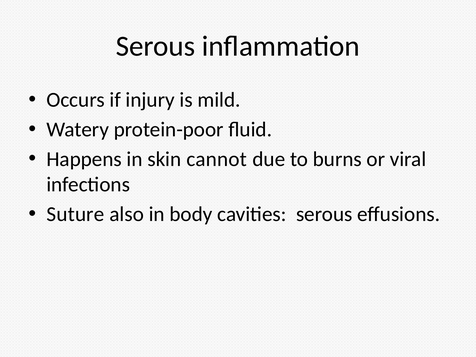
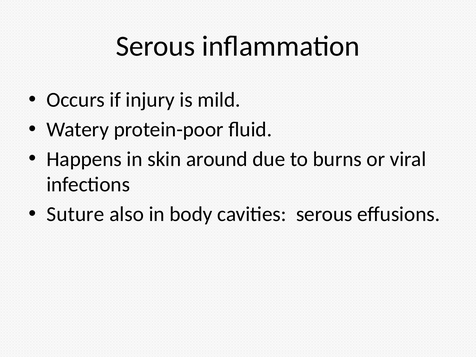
cannot: cannot -> around
